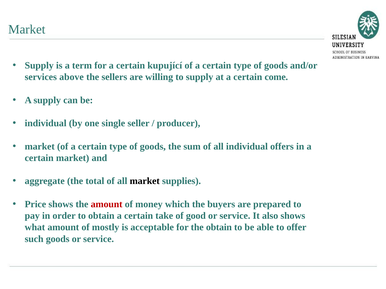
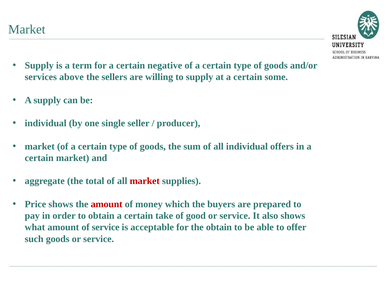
kupující: kupující -> negative
come: come -> some
market at (145, 181) colour: black -> red
of mostly: mostly -> service
